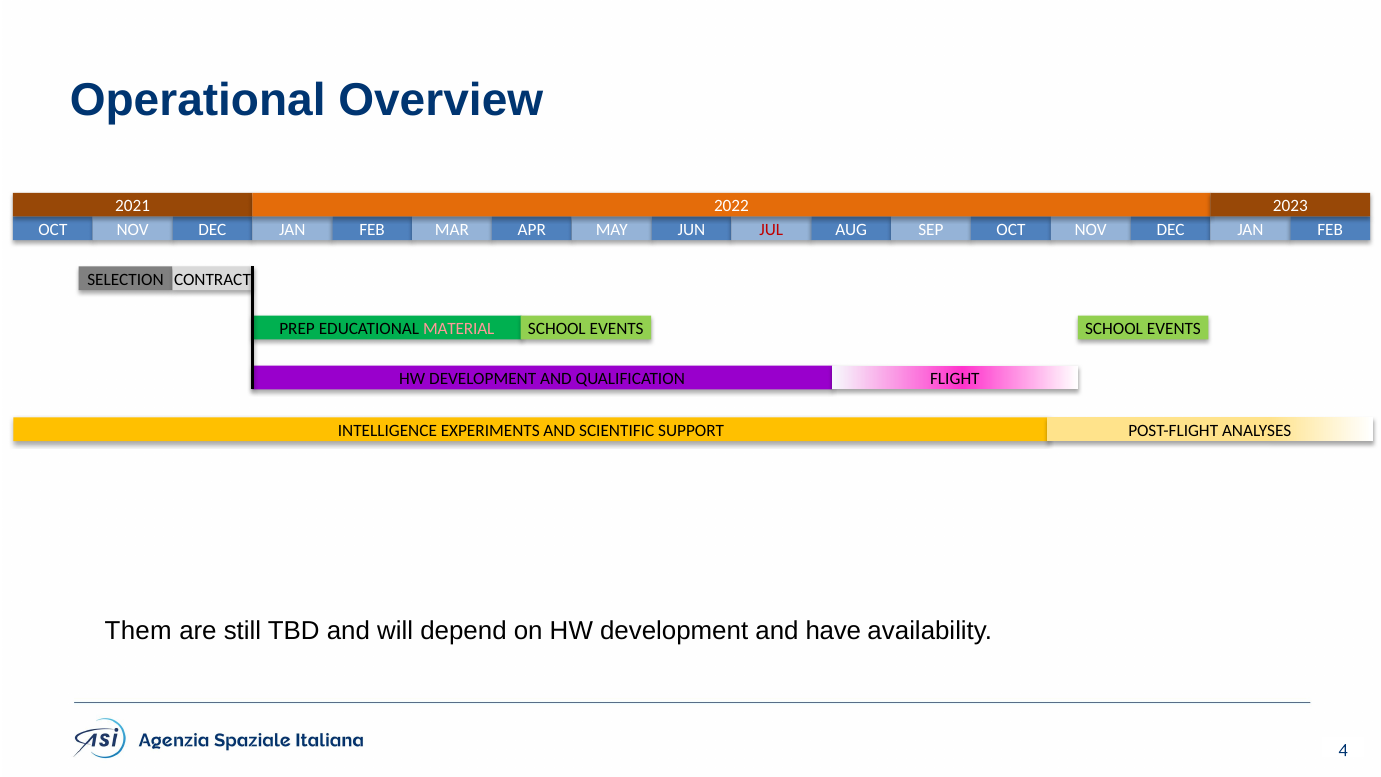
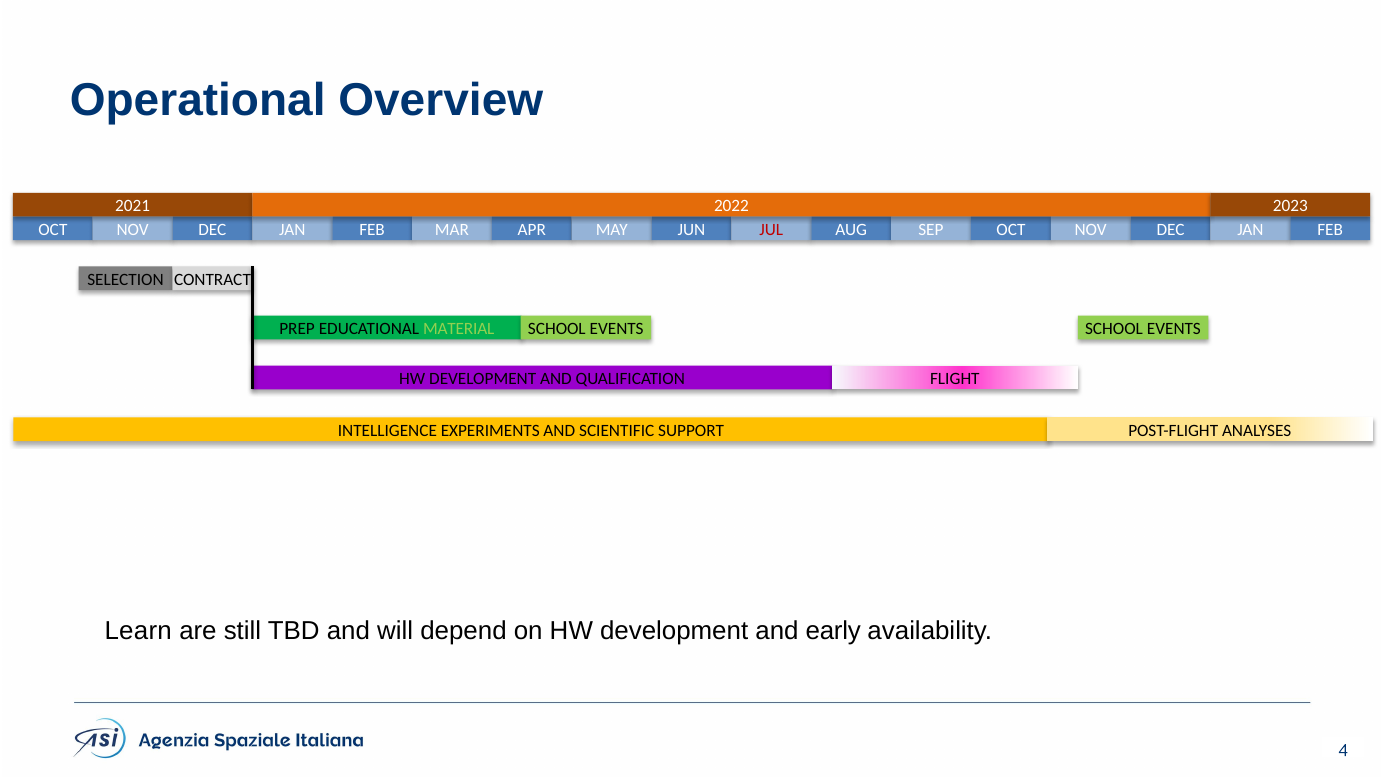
MATERIAL colour: pink -> light green
Them: Them -> Learn
have: have -> early
